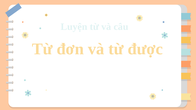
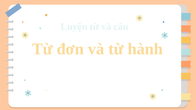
được: được -> hành
